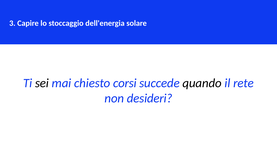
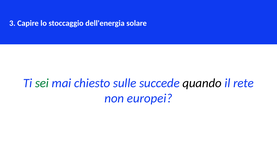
sei colour: black -> green
corsi: corsi -> sulle
desideri: desideri -> europei
